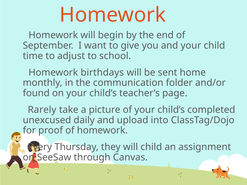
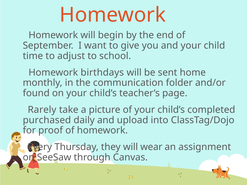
unexcused: unexcused -> purchased
will child: child -> wear
